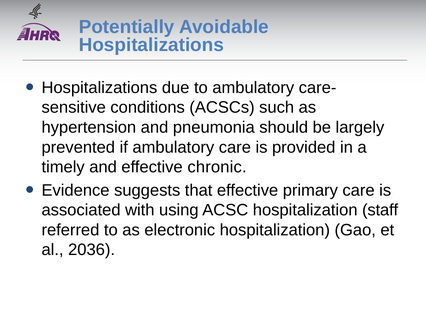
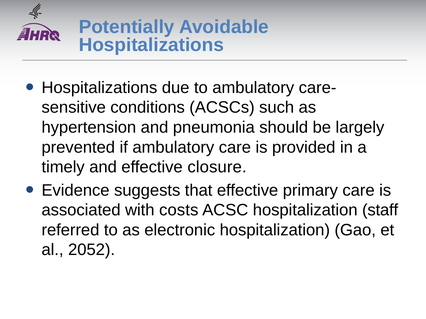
chronic: chronic -> closure
using: using -> costs
2036: 2036 -> 2052
